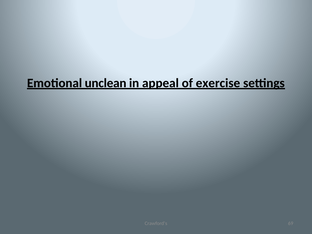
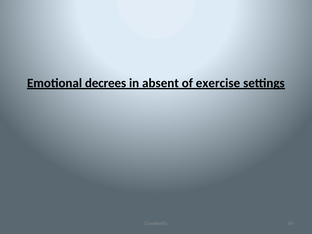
unclean: unclean -> decrees
appeal: appeal -> absent
